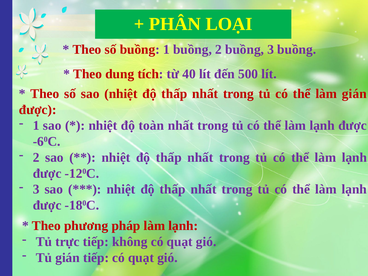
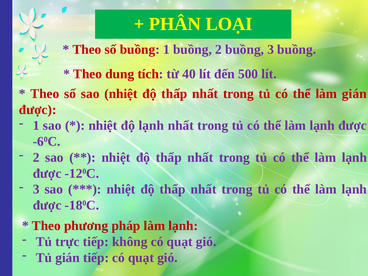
độ toàn: toàn -> lạnh
